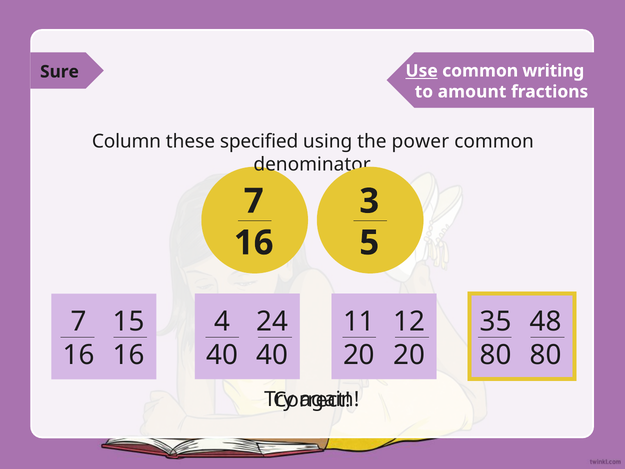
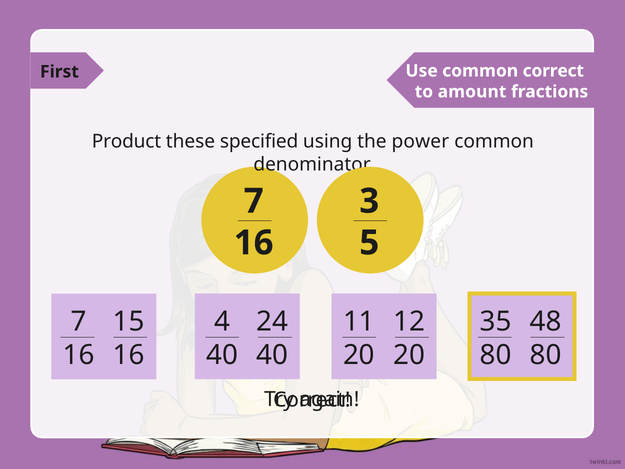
Use underline: present -> none
common writing: writing -> correct
Sure: Sure -> First
Column: Column -> Product
